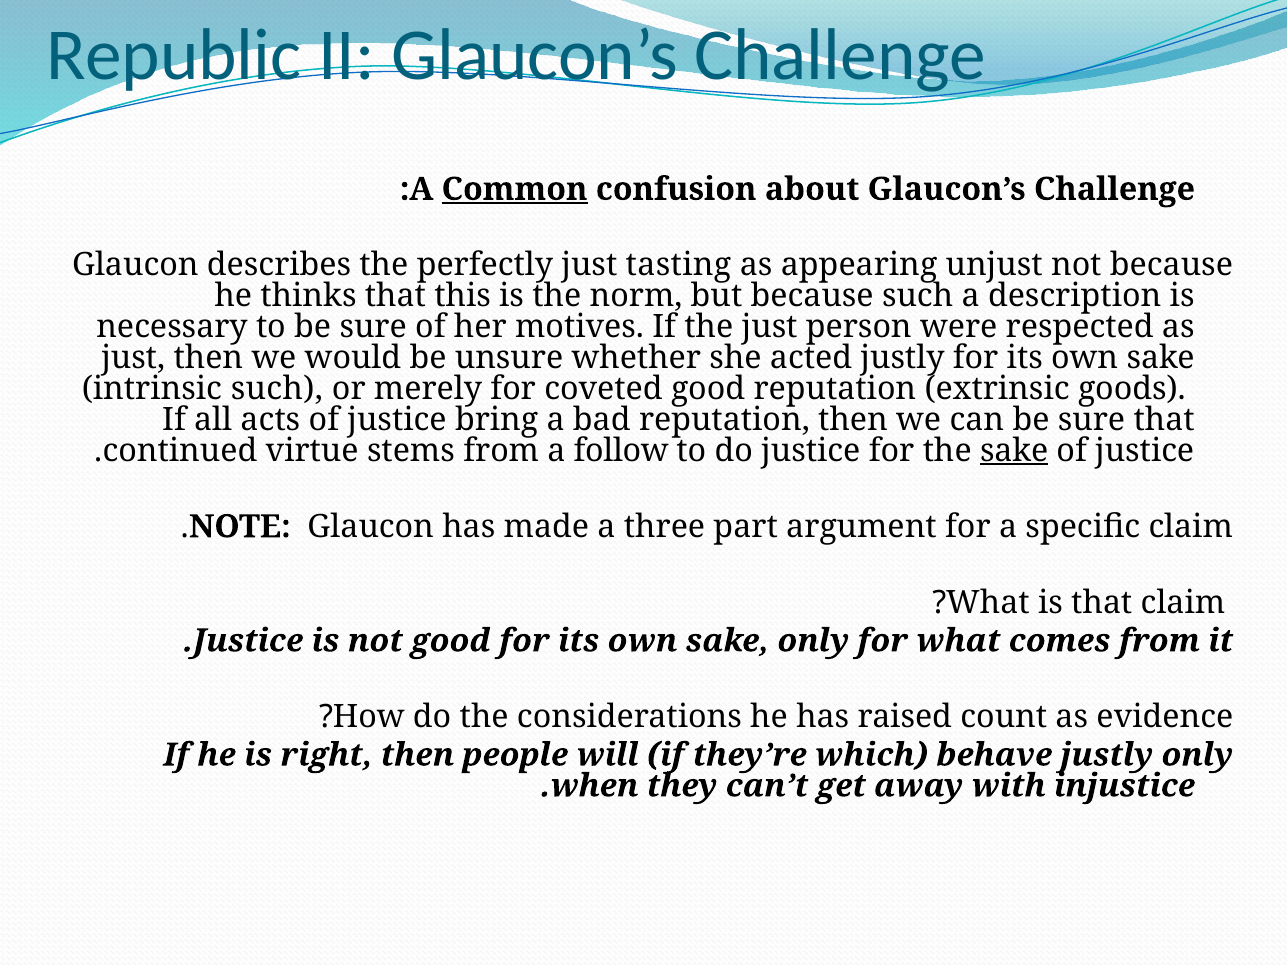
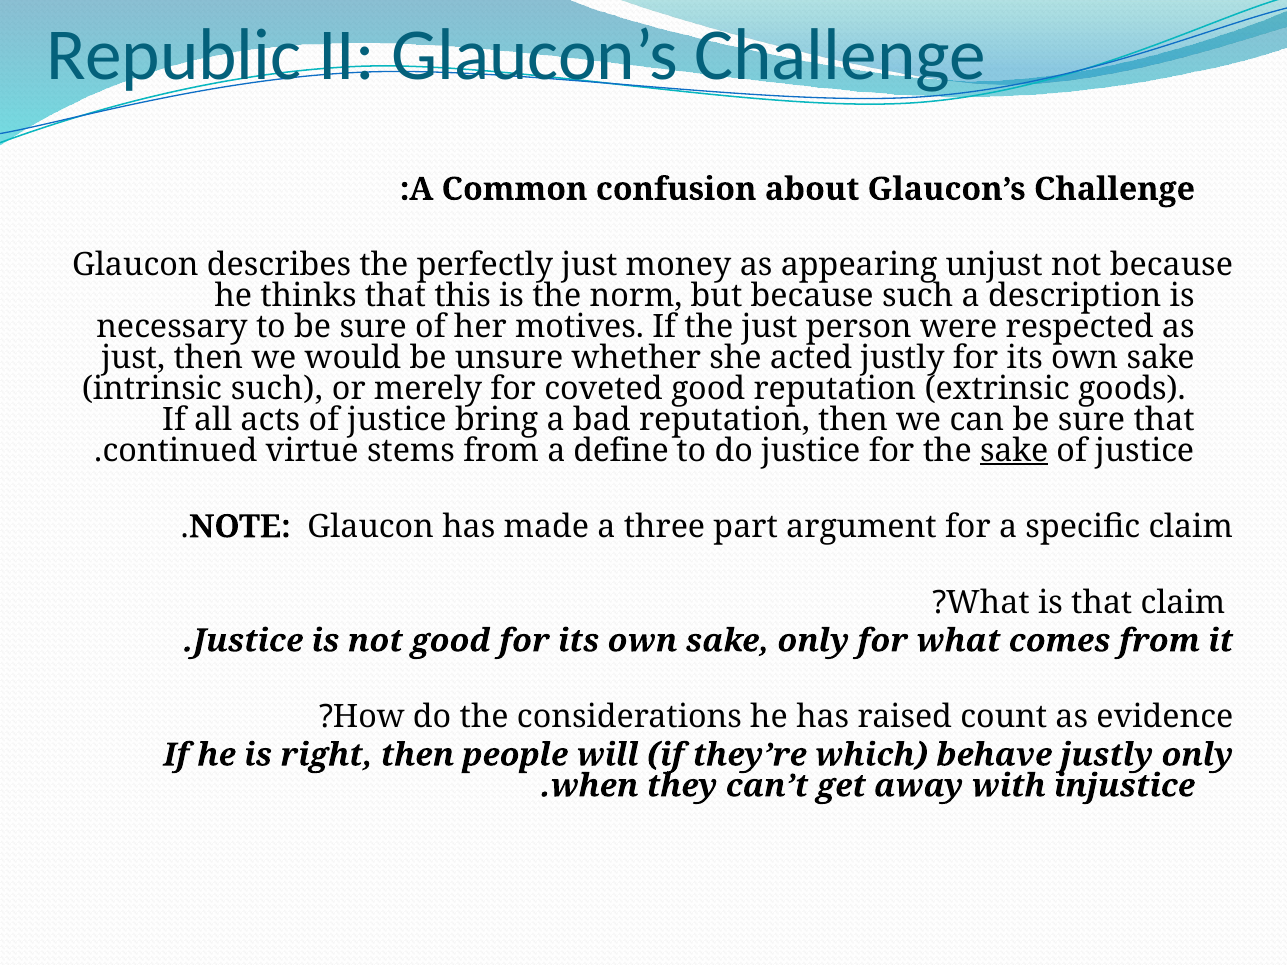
Common underline: present -> none
tasting: tasting -> money
follow: follow -> define
